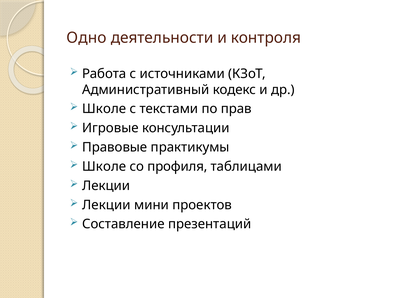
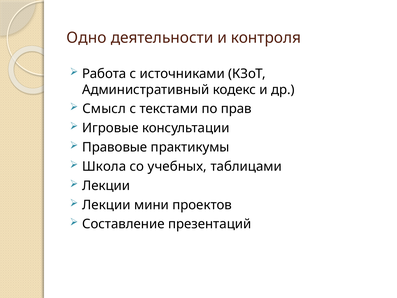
Школе at (104, 109): Школе -> Смысл
Школе at (104, 166): Школе -> Школа
профиля: профиля -> учебных
